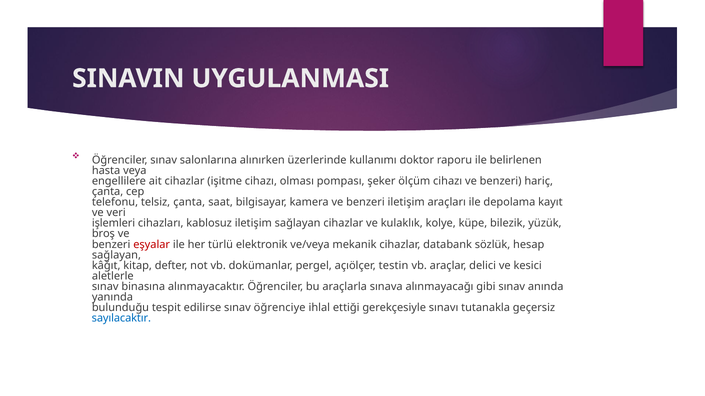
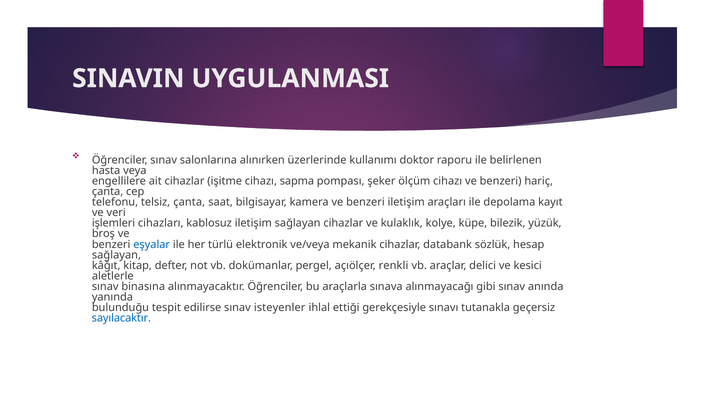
olması: olması -> sapma
eşyalar colour: red -> blue
testin: testin -> renkli
öğrenciye: öğrenciye -> isteyenler
